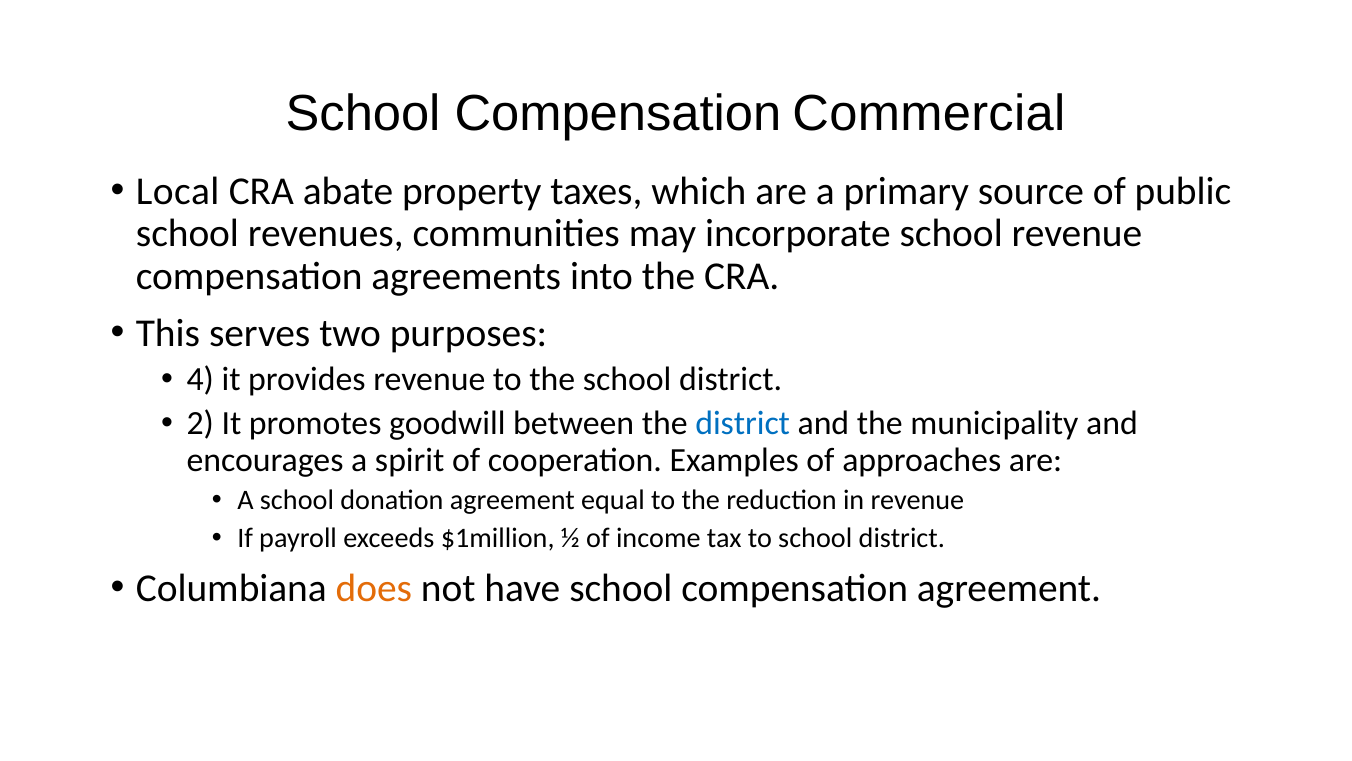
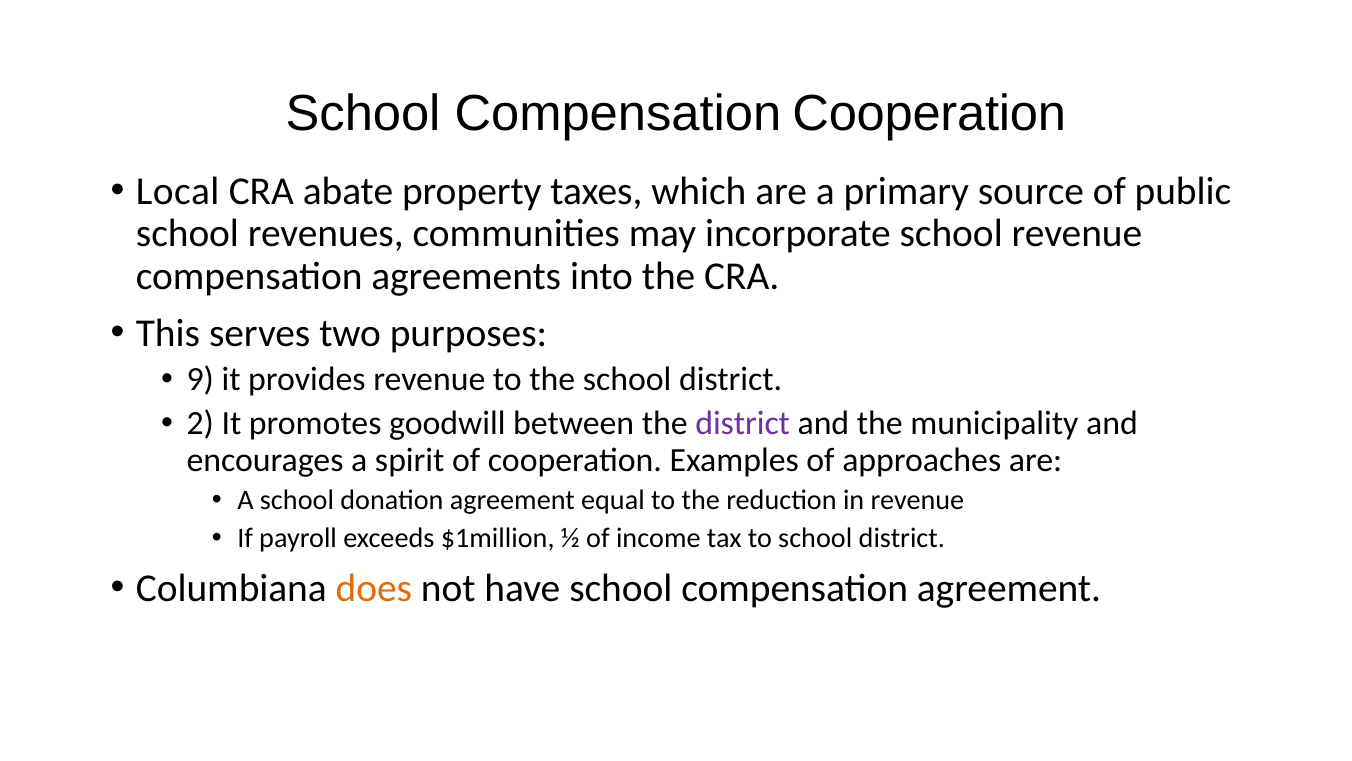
Compensation Commercial: Commercial -> Cooperation
4: 4 -> 9
district at (743, 423) colour: blue -> purple
